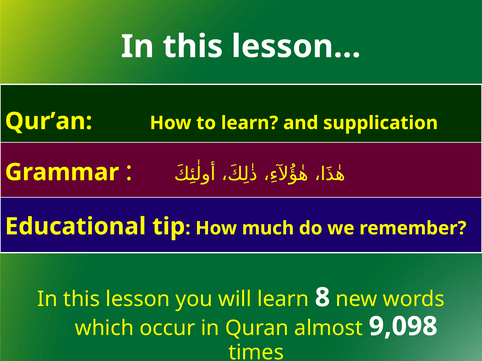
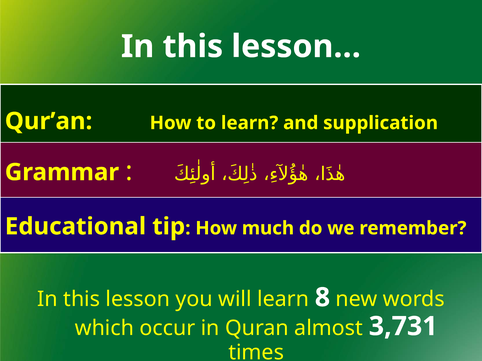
9,098: 9,098 -> 3,731
